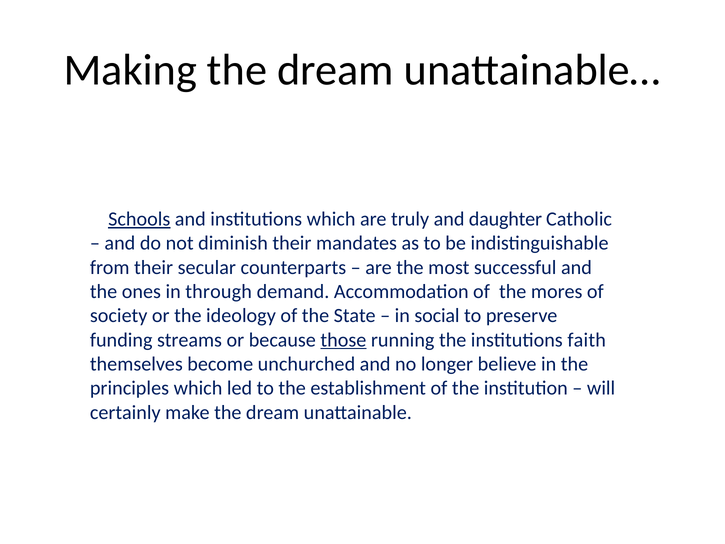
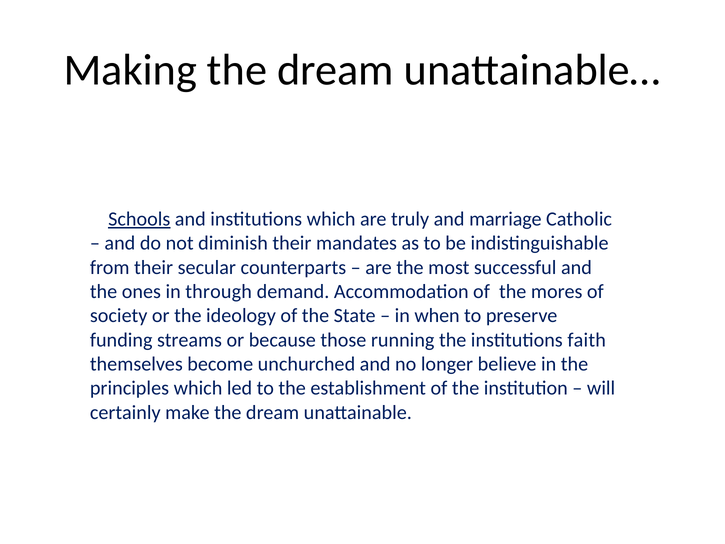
daughter: daughter -> marriage
social: social -> when
those underline: present -> none
